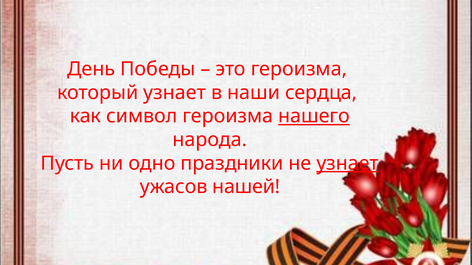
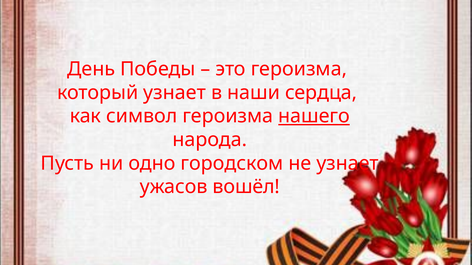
праздники: праздники -> городском
узнает at (348, 164) underline: present -> none
нашей: нашей -> вошёл
